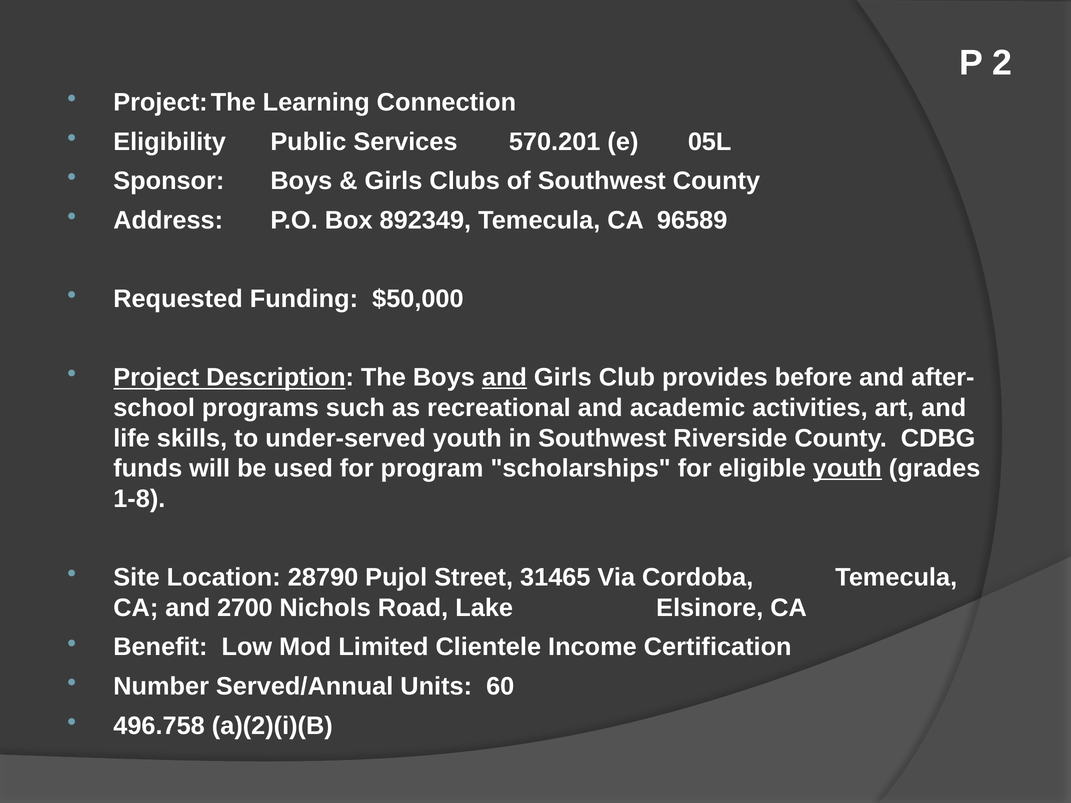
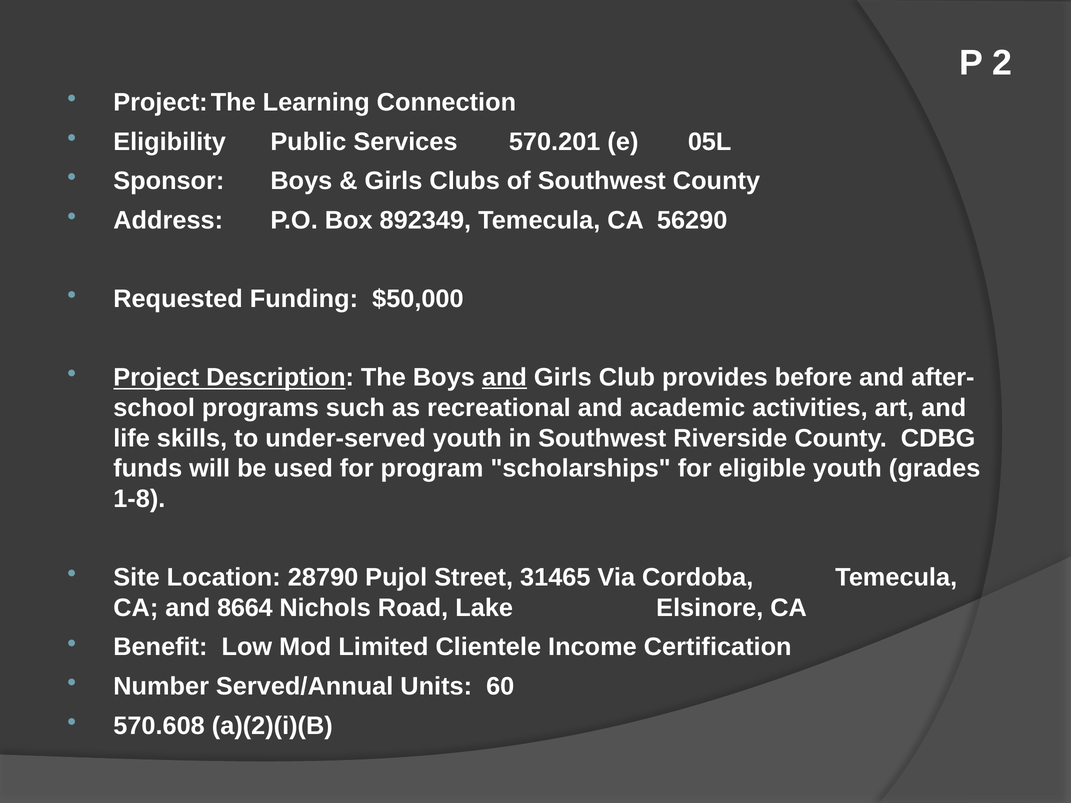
96589: 96589 -> 56290
youth at (847, 469) underline: present -> none
2700: 2700 -> 8664
496.758: 496.758 -> 570.608
